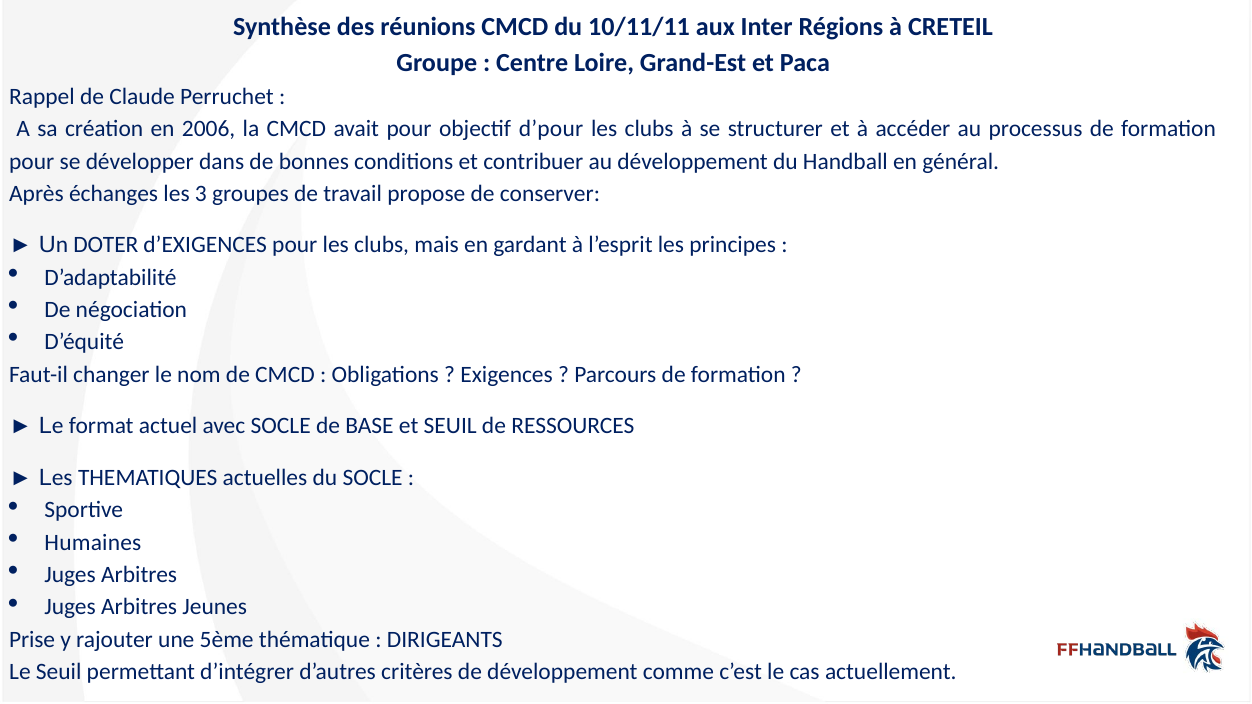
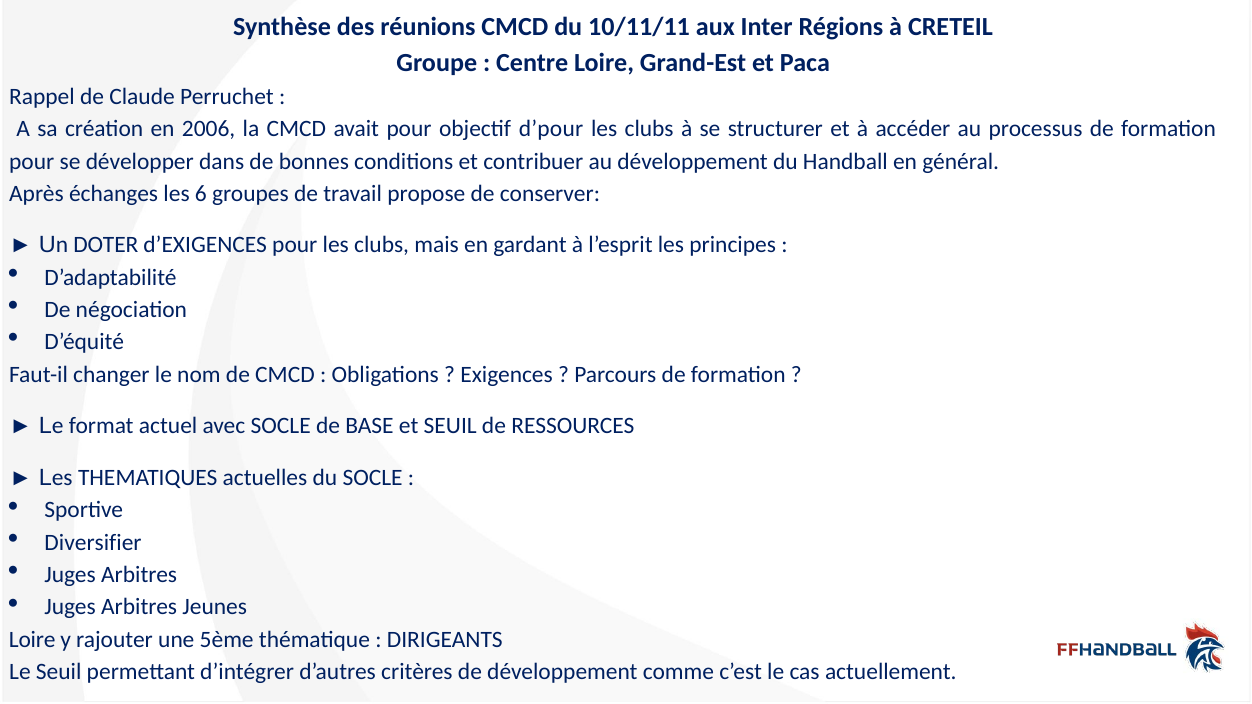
3: 3 -> 6
Humaines: Humaines -> Diversifier
Prise at (32, 640): Prise -> Loire
